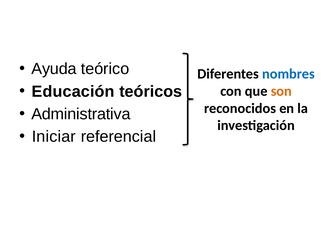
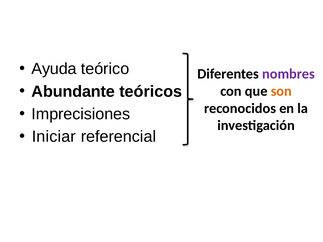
nombres colour: blue -> purple
Educación: Educación -> Abundante
Administrativa: Administrativa -> Imprecisiones
